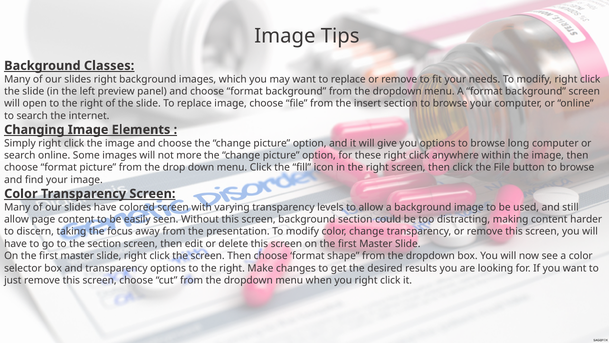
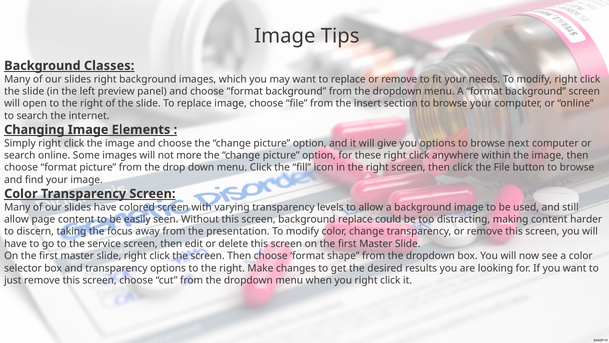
long: long -> next
background section: section -> replace
the section: section -> service
